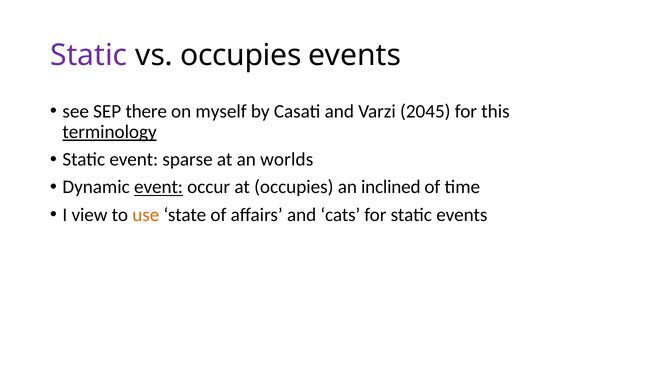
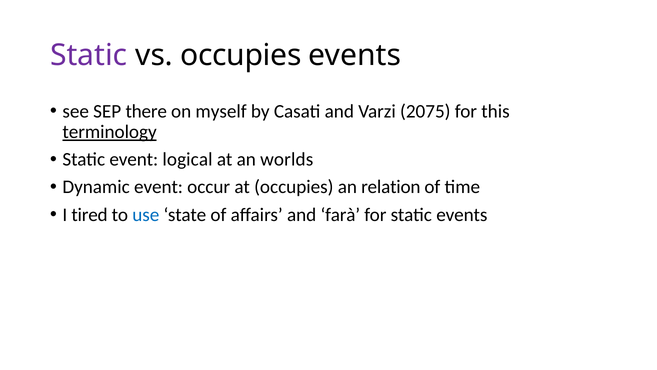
2045: 2045 -> 2075
sparse: sparse -> logical
event at (159, 187) underline: present -> none
inclined: inclined -> relation
view: view -> tired
use colour: orange -> blue
cats: cats -> farà
